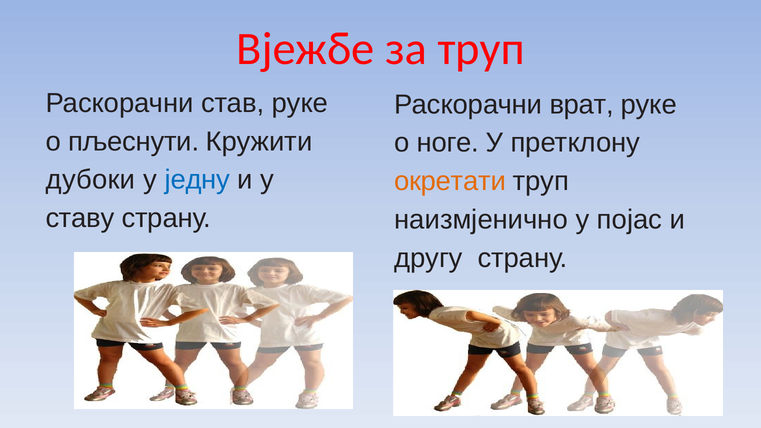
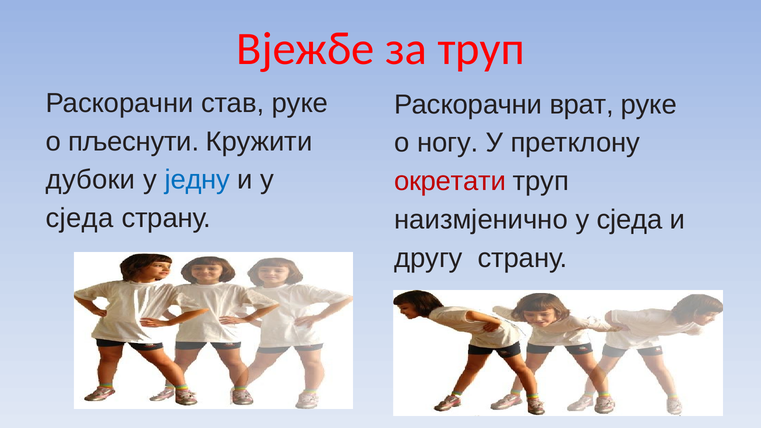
ноге: ноге -> ногу
окретати colour: orange -> red
ставу at (80, 218): ставу -> сједа
наизмјенично у појас: појас -> сједа
